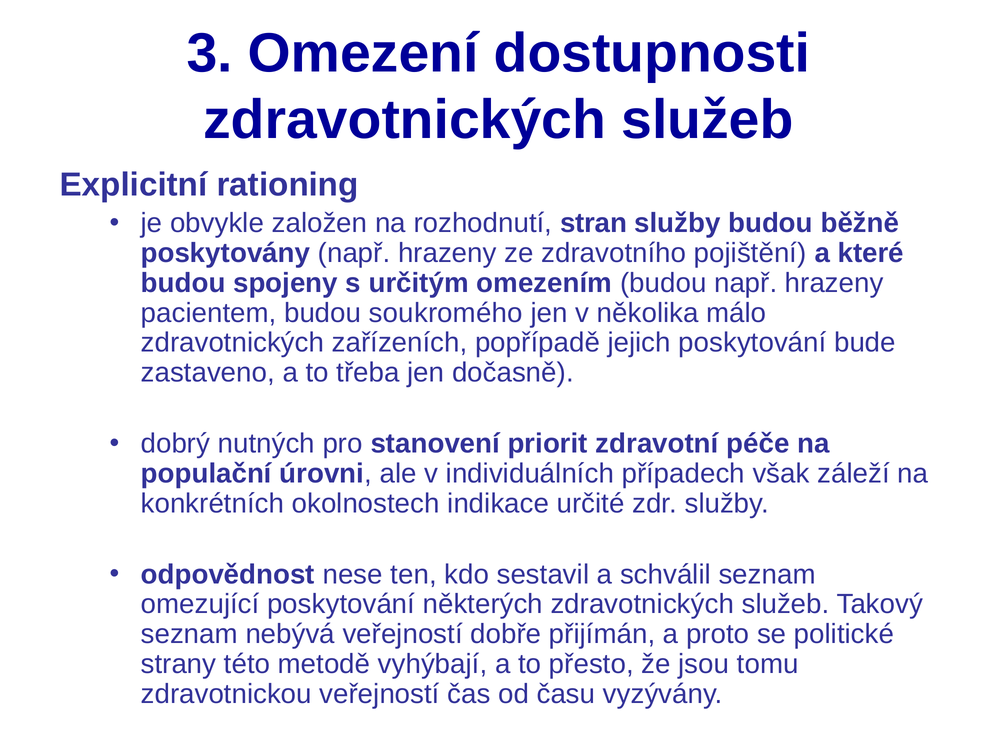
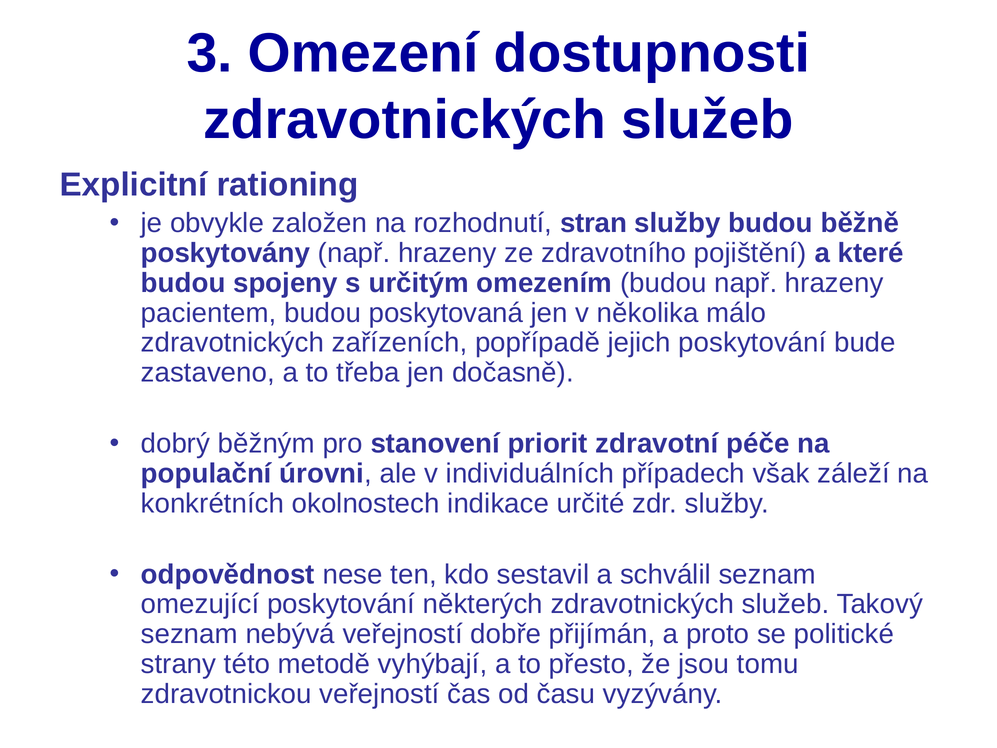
soukromého: soukromého -> poskytovaná
nutných: nutných -> běžným
